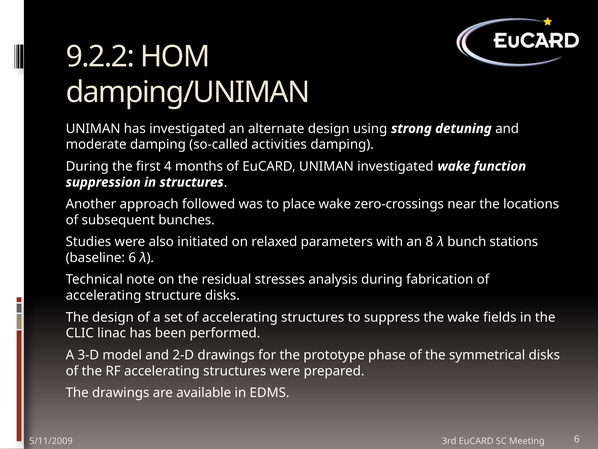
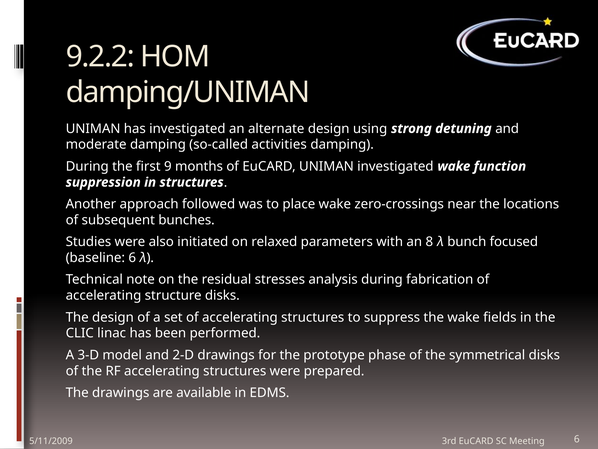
4: 4 -> 9
stations: stations -> focused
